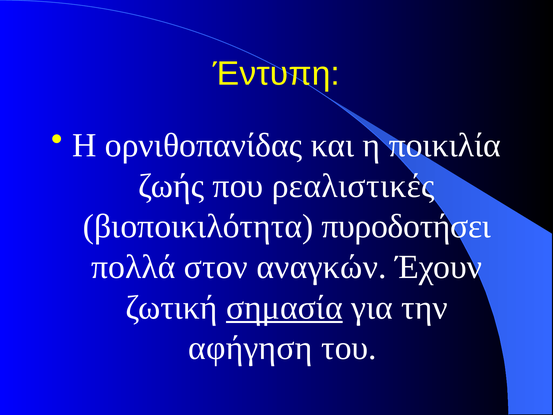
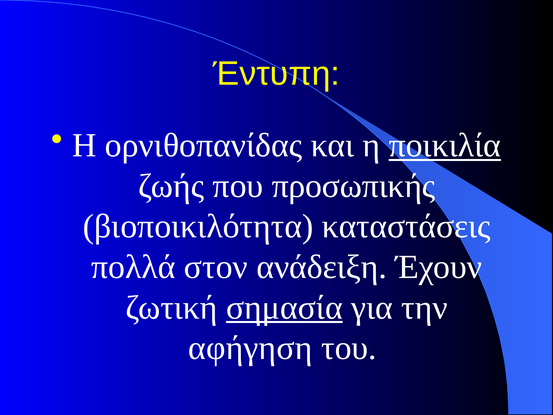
ποικιλία underline: none -> present
ρεαλιστικές: ρεαλιστικές -> προσωπικής
πυροδοτήσει: πυροδοτήσει -> καταστάσεις
αναγκών: αναγκών -> ανάδειξη
